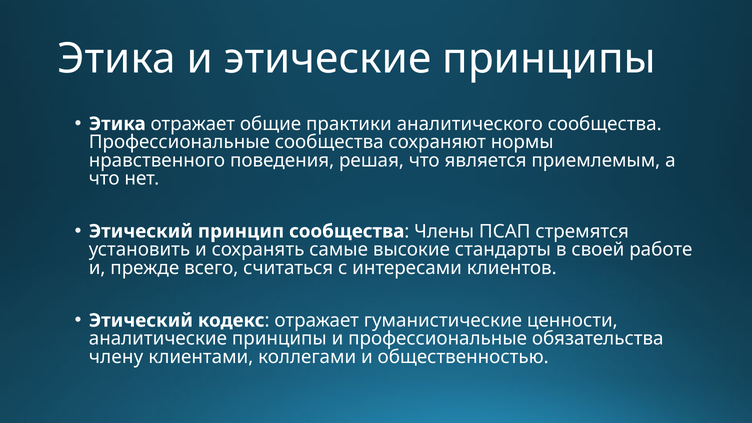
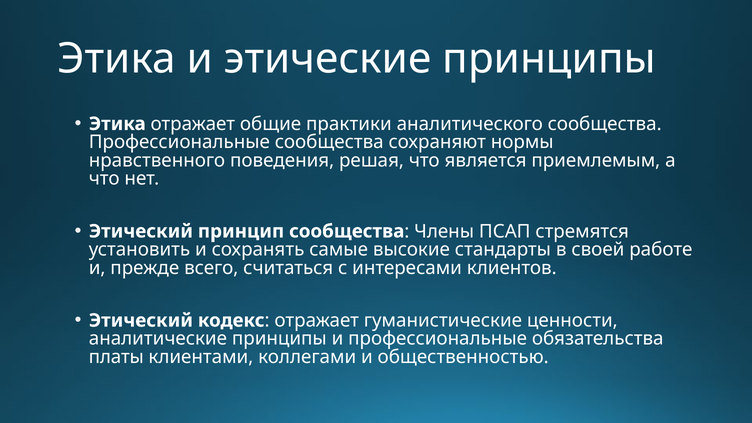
члену: члену -> платы
